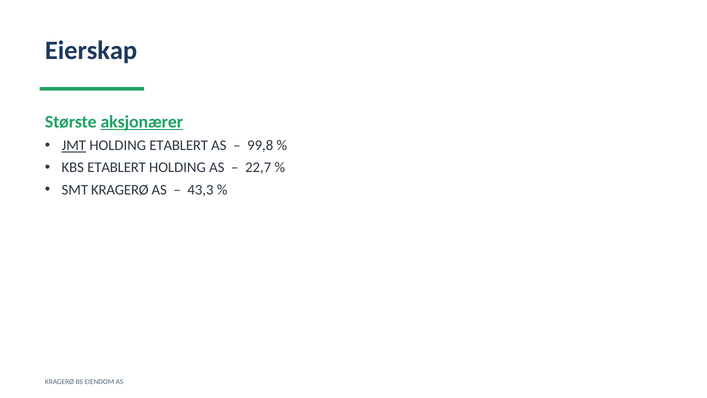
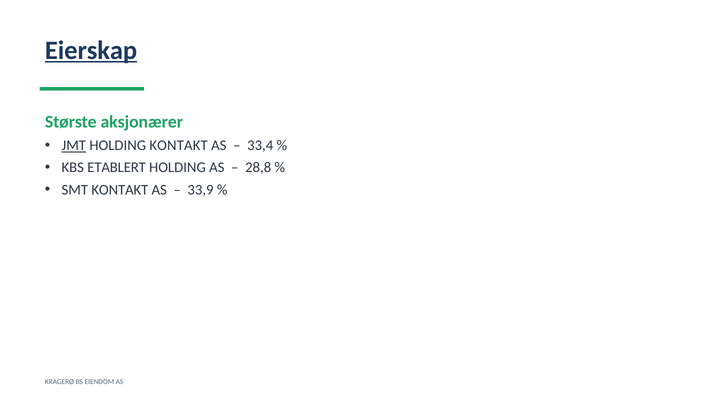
Eierskap underline: none -> present
aksjonærer underline: present -> none
HOLDING ETABLERT: ETABLERT -> KONTAKT
99,8: 99,8 -> 33,4
22,7: 22,7 -> 28,8
SMT KRAGERØ: KRAGERØ -> KONTAKT
43,3: 43,3 -> 33,9
